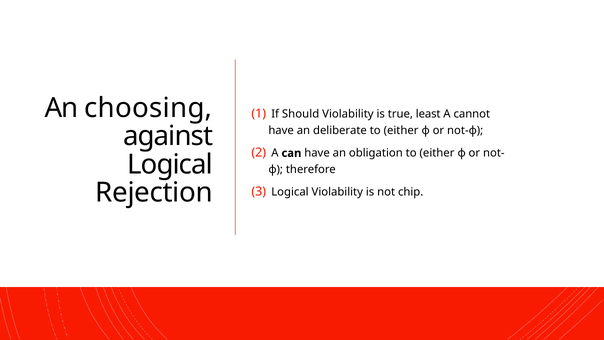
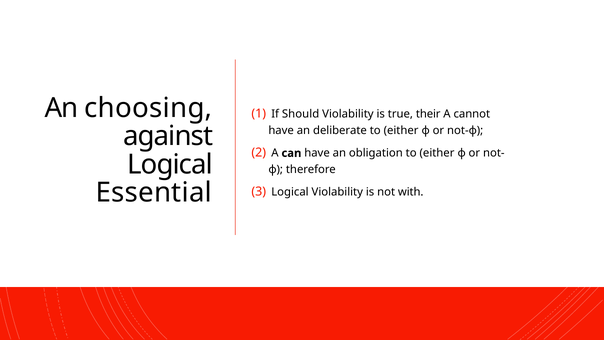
least: least -> their
Rejection: Rejection -> Essential
chip: chip -> with
